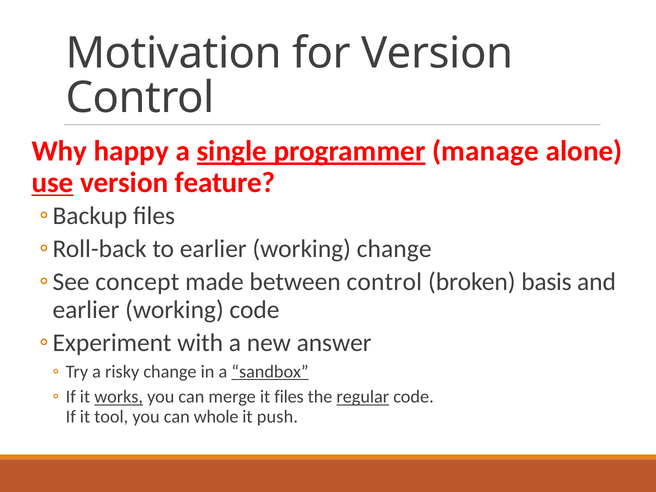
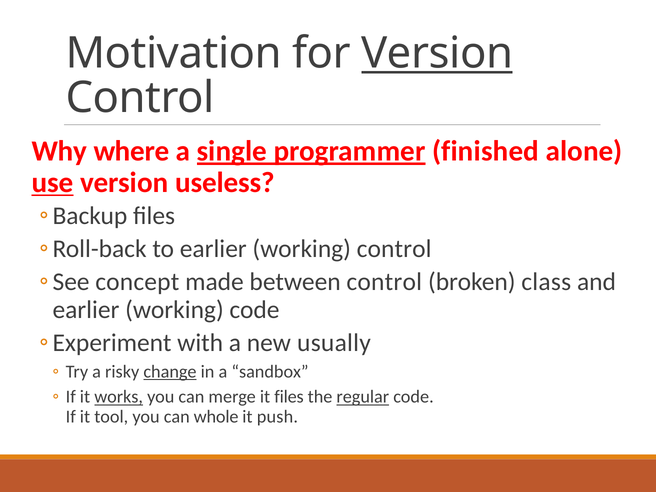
Version at (437, 53) underline: none -> present
happy: happy -> where
manage: manage -> finished
feature: feature -> useless
working change: change -> control
basis: basis -> class
answer: answer -> usually
change at (170, 372) underline: none -> present
sandbox underline: present -> none
